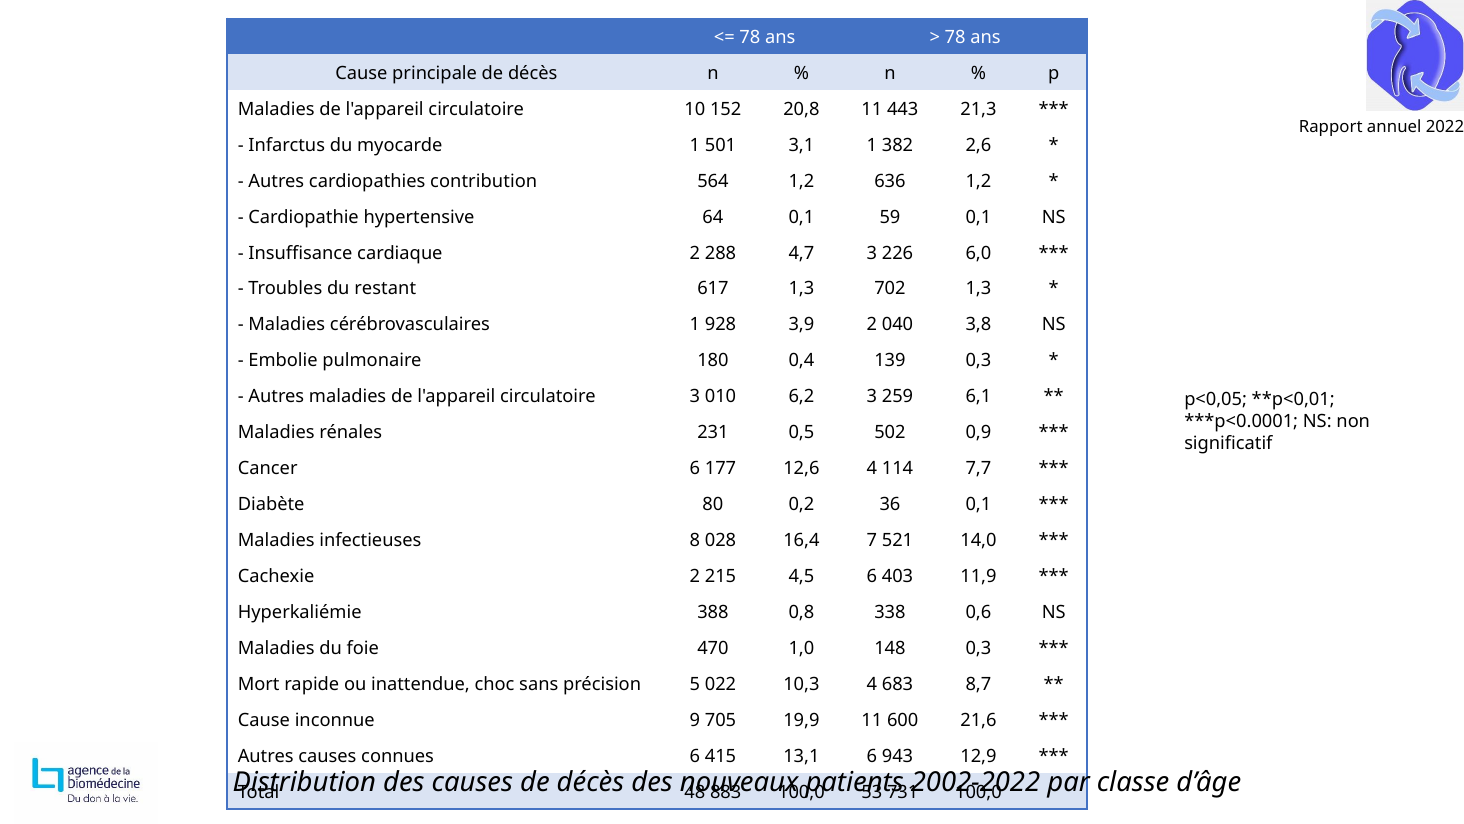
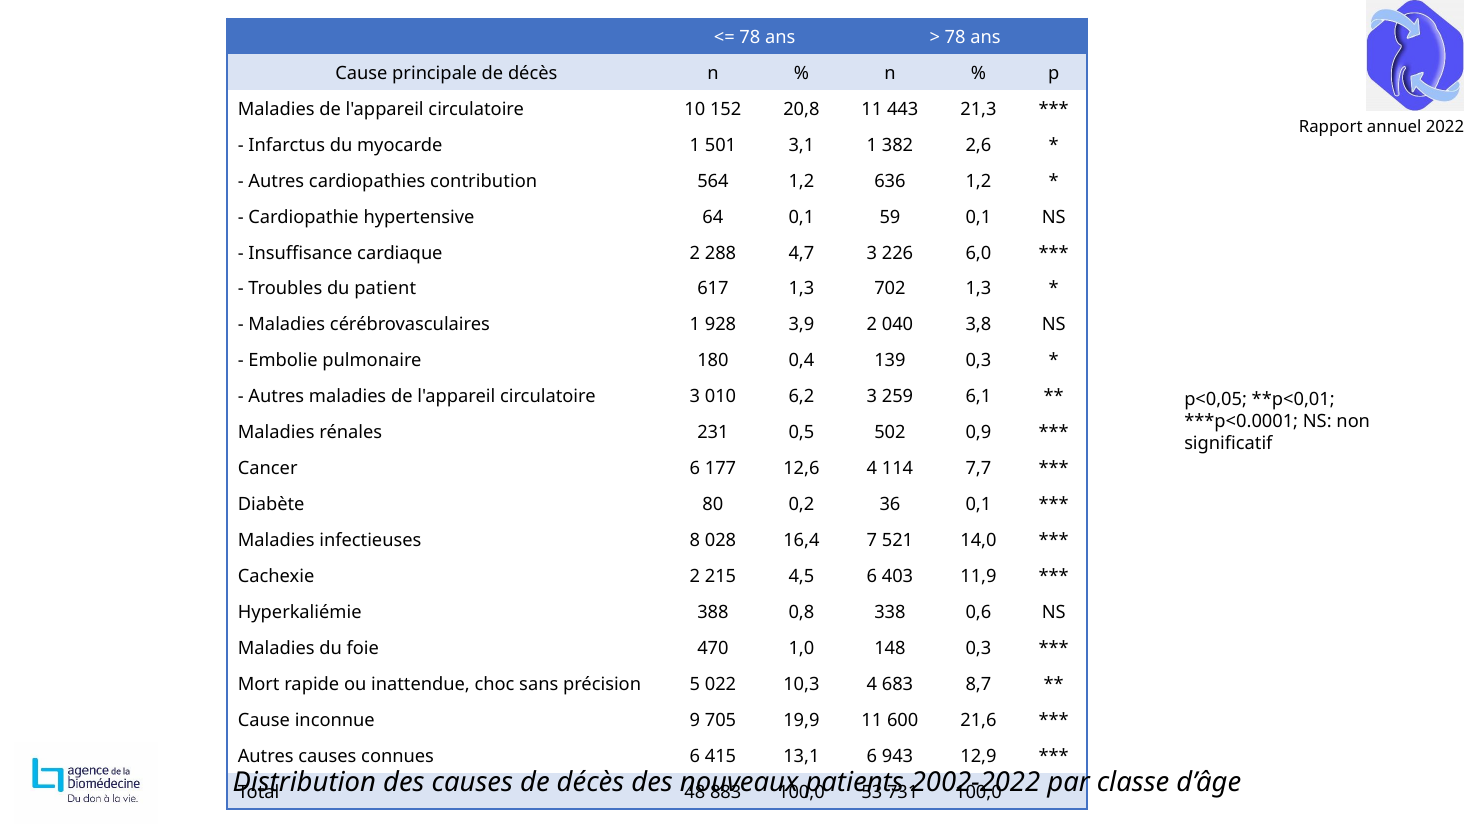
restant: restant -> patient
